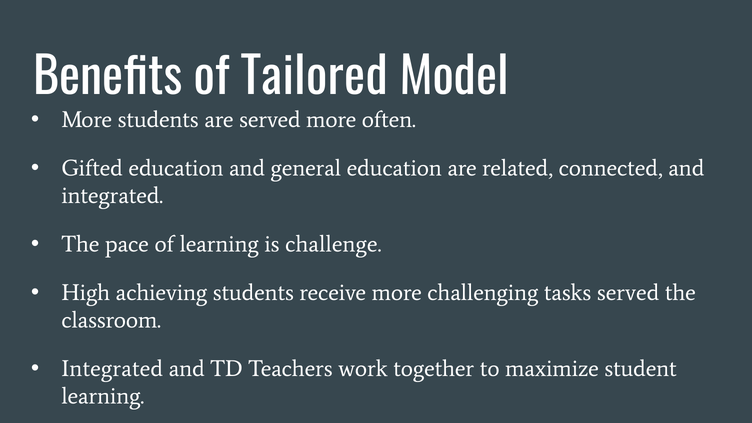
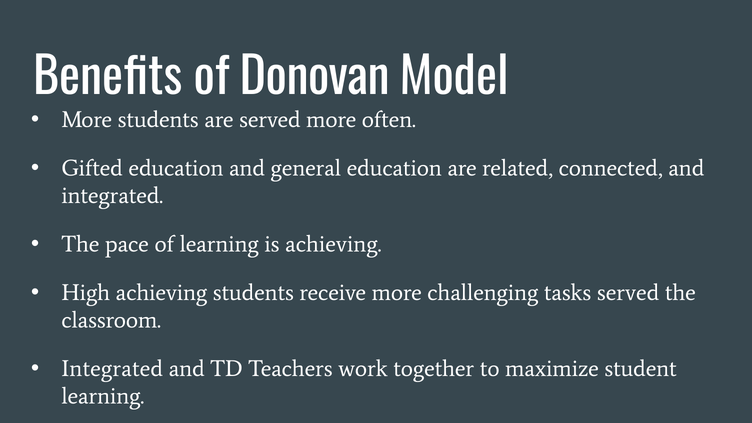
Tailored: Tailored -> Donovan
is challenge: challenge -> achieving
